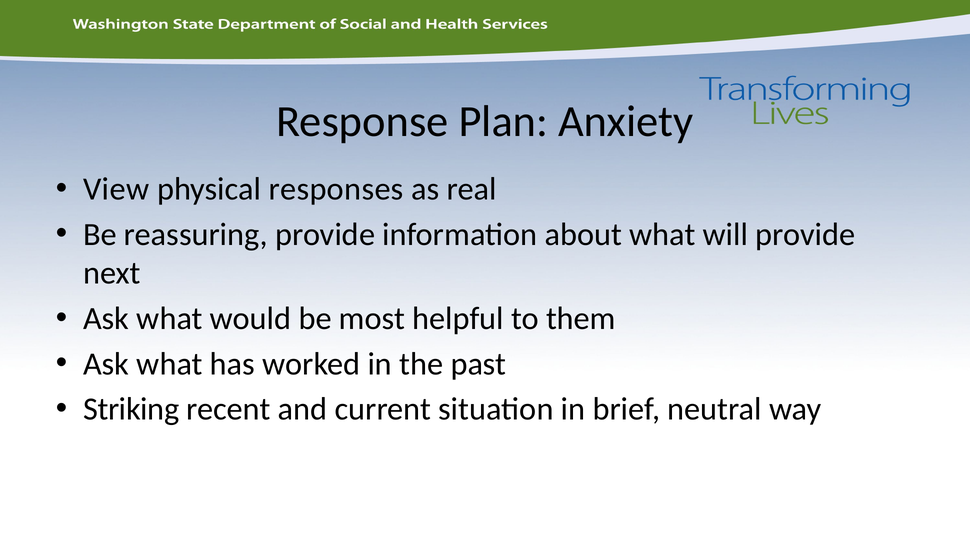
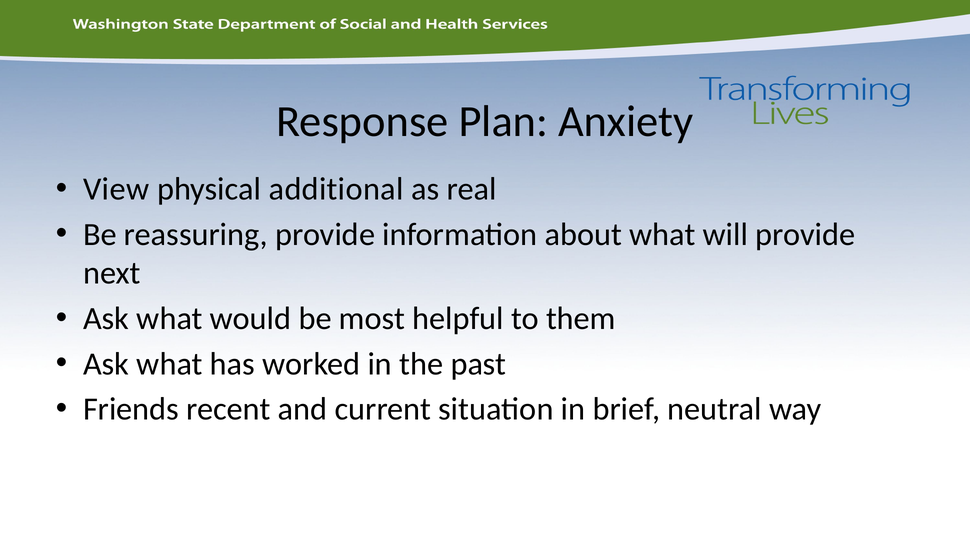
responses: responses -> additional
Striking: Striking -> Friends
